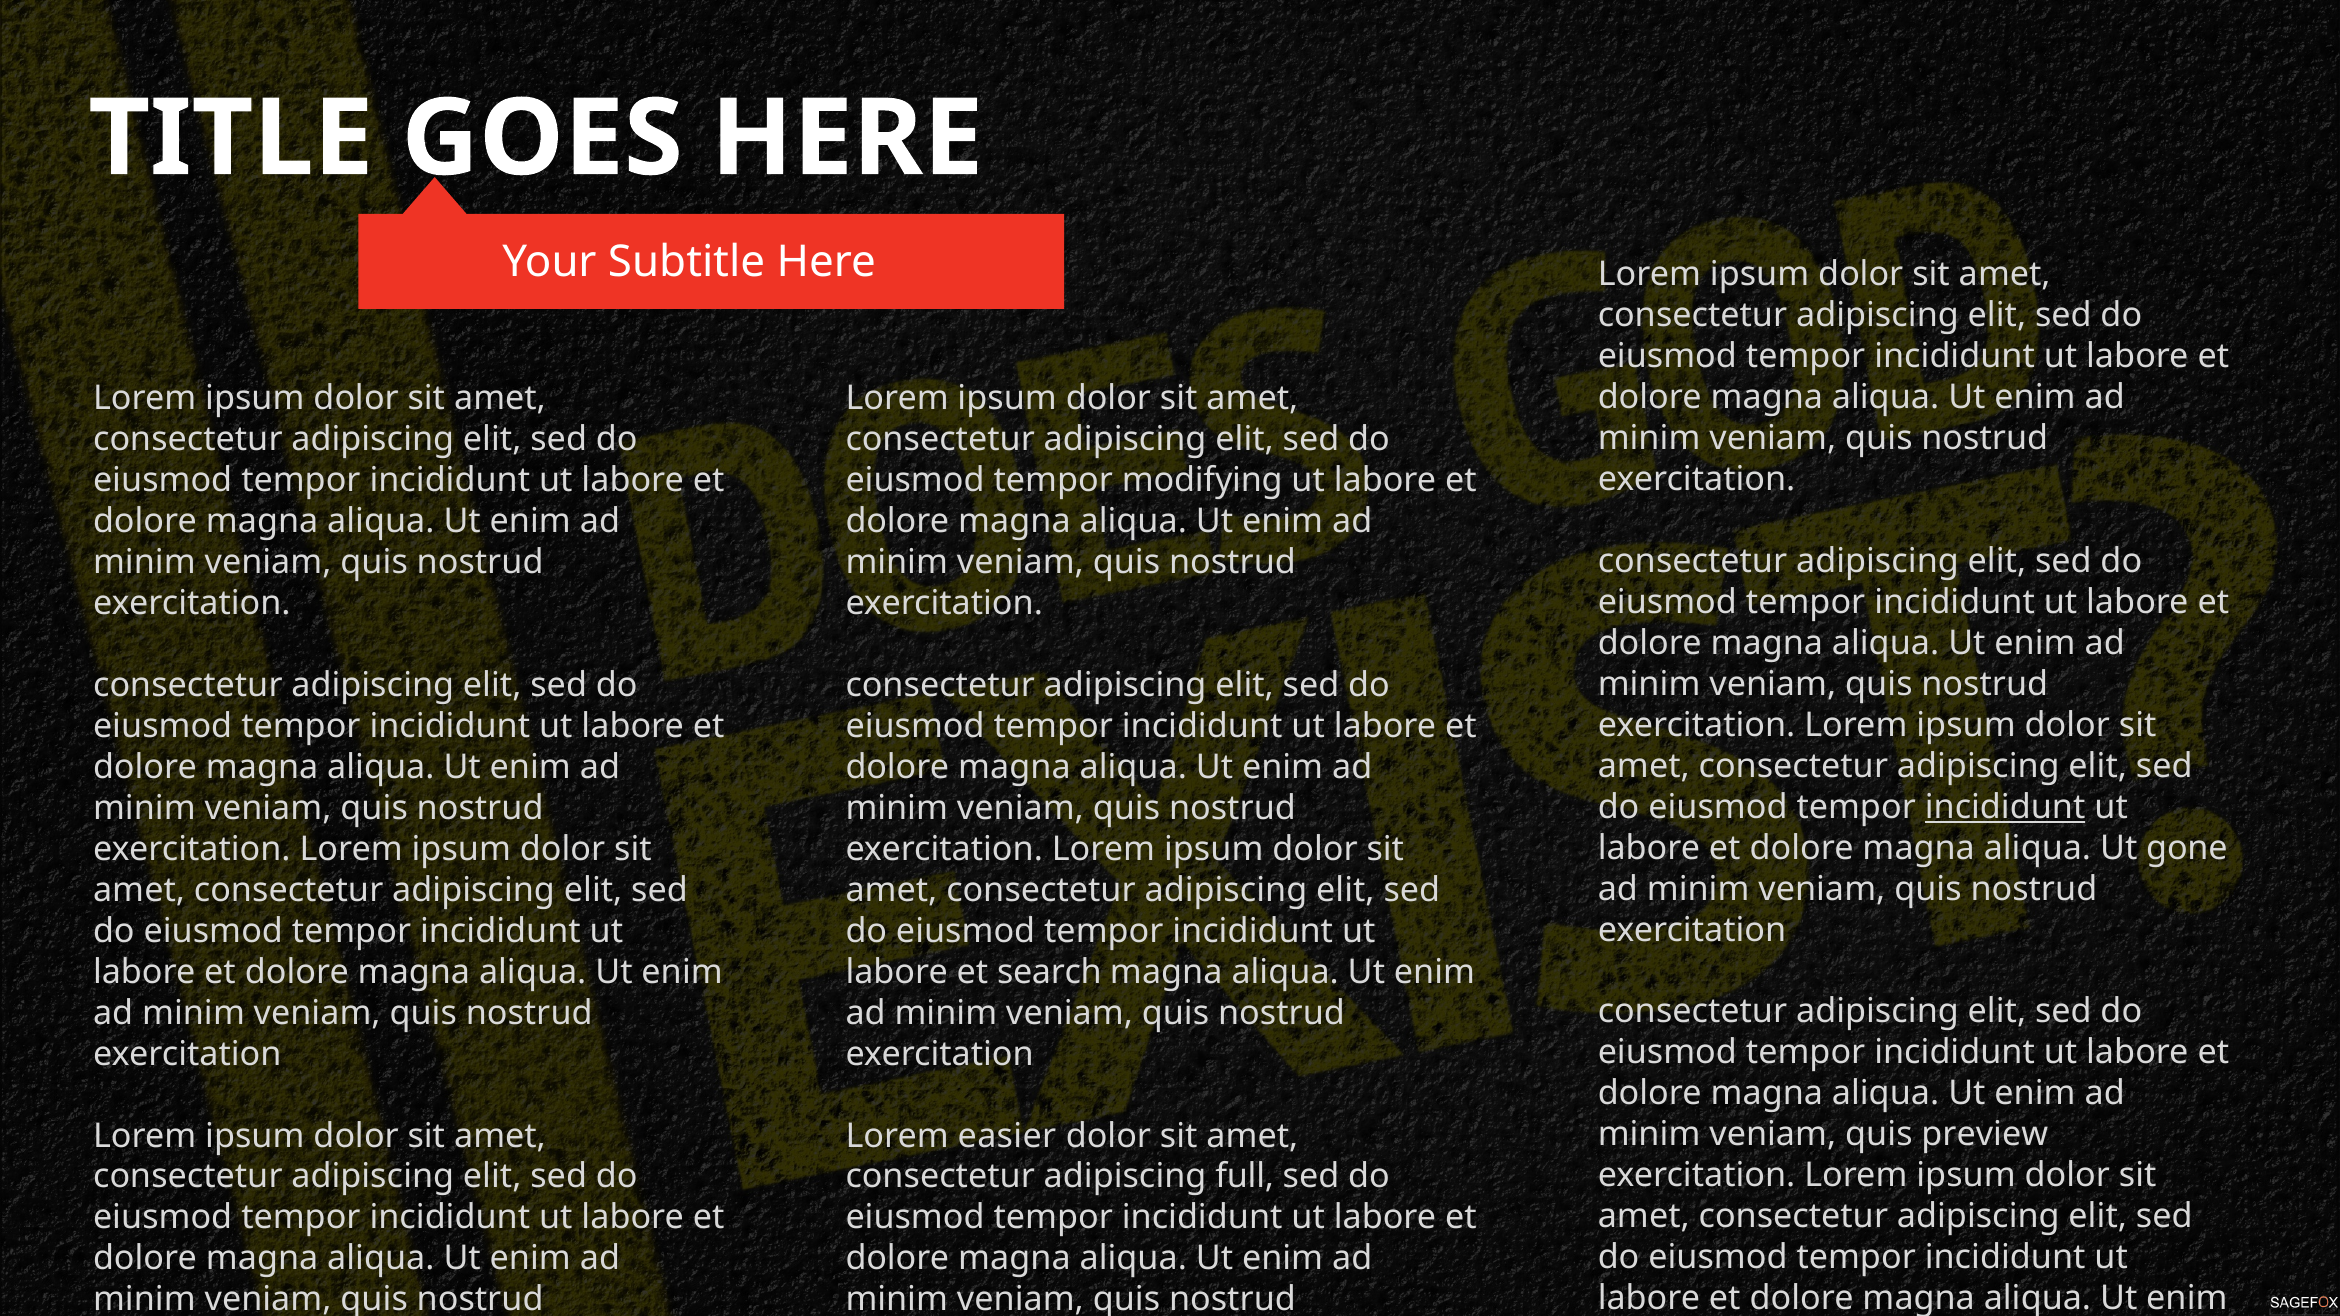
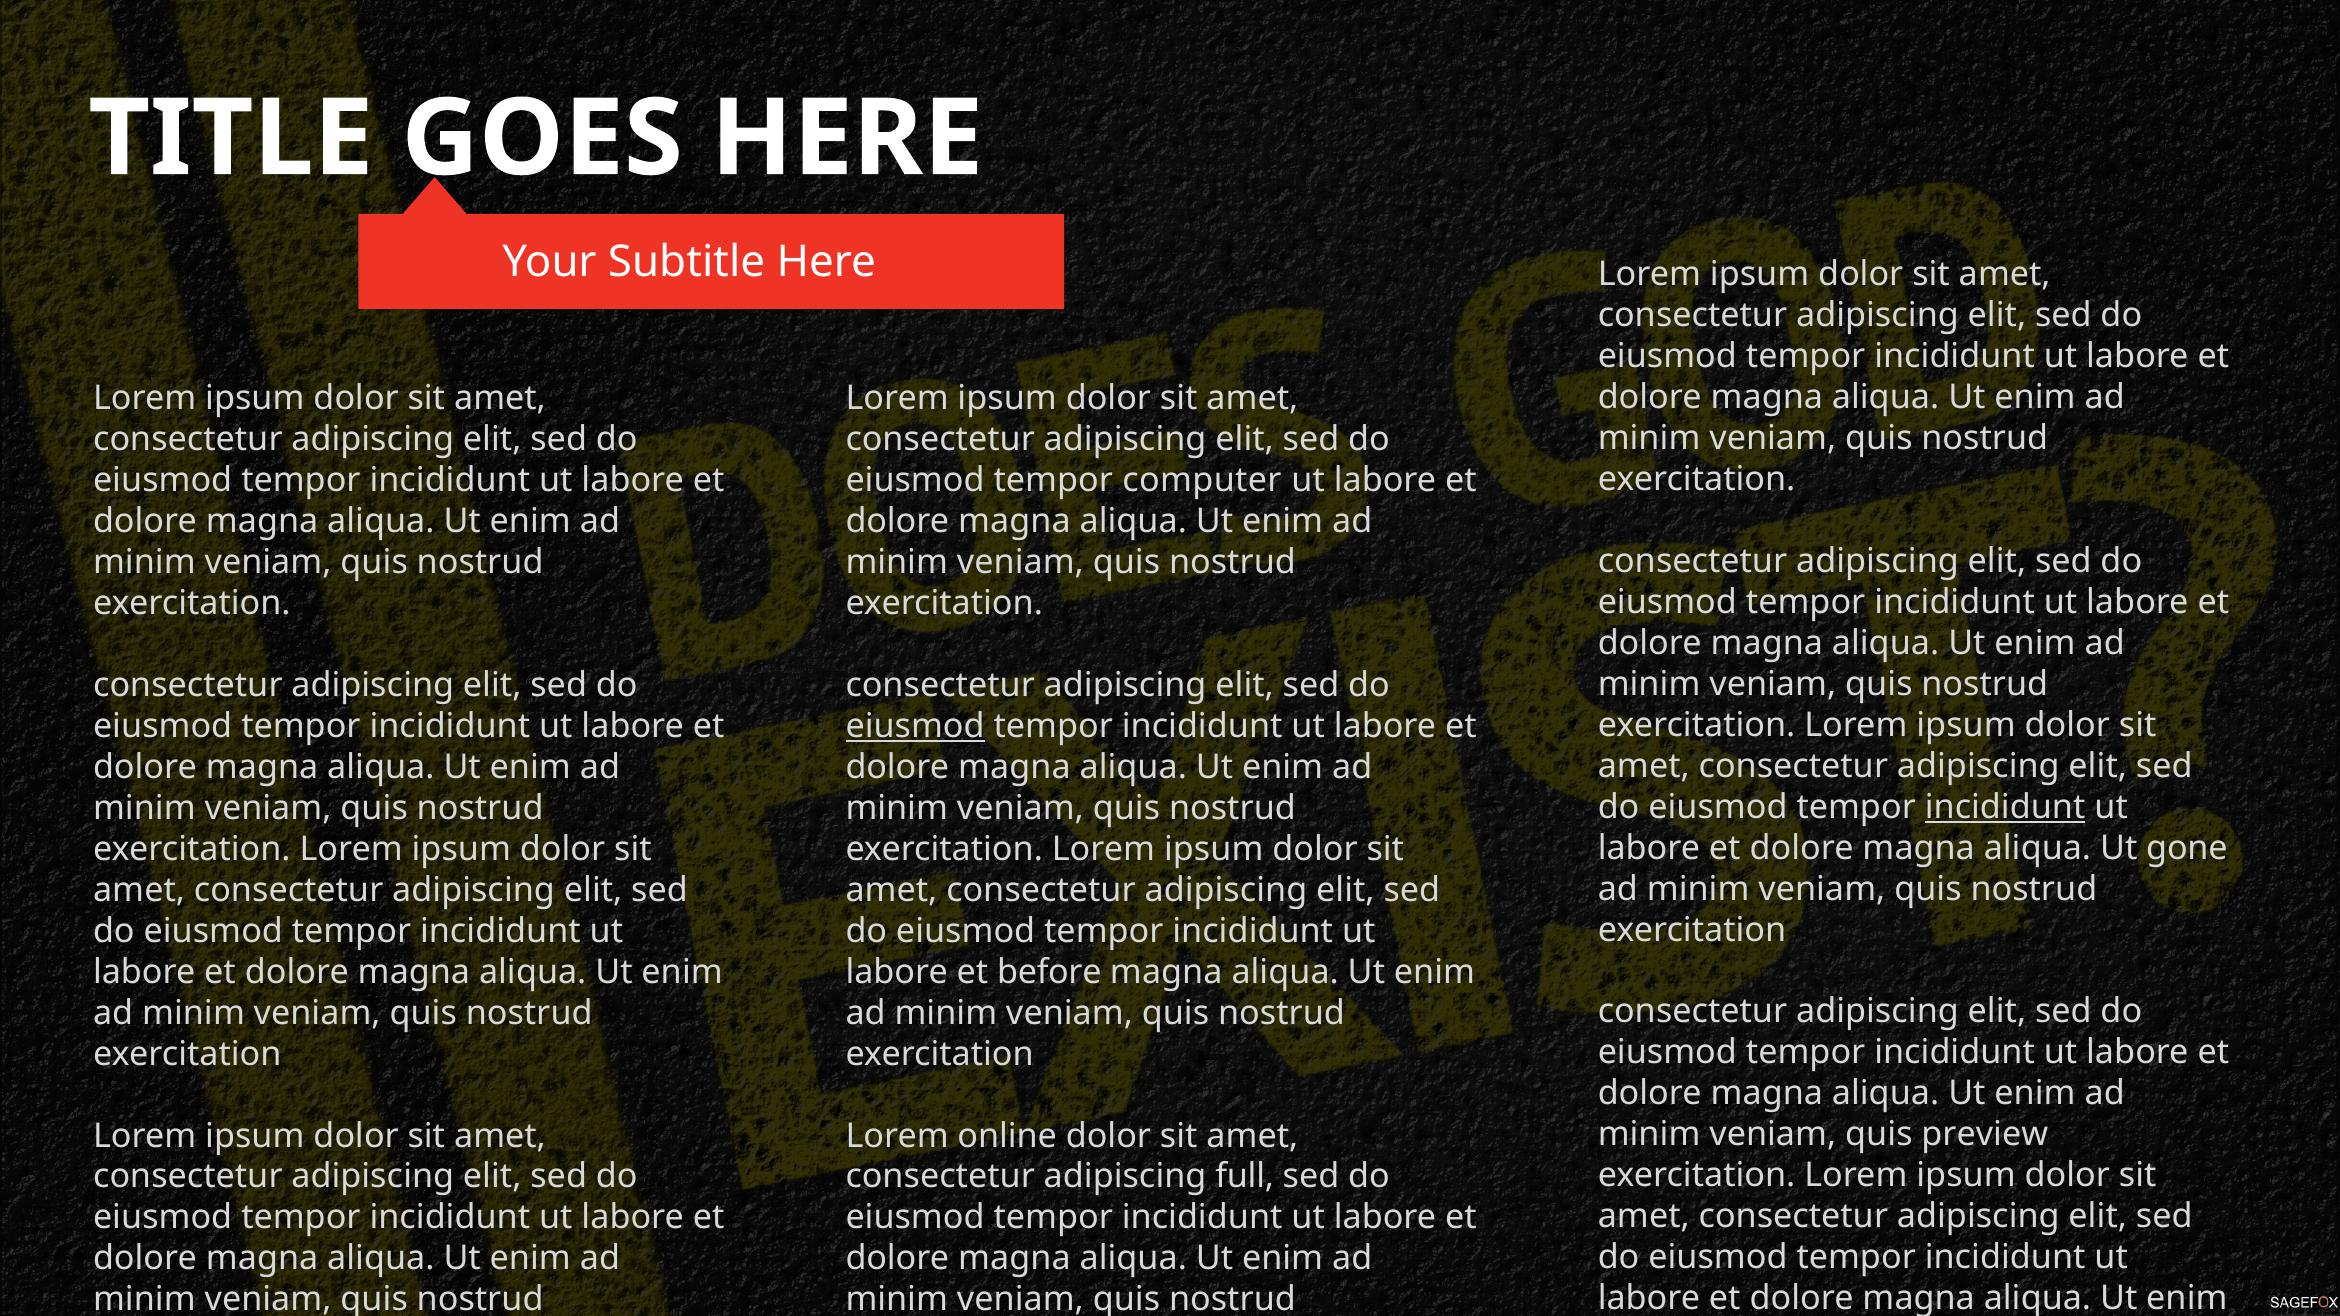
modifying: modifying -> computer
eiusmod at (915, 726) underline: none -> present
search: search -> before
easier: easier -> online
